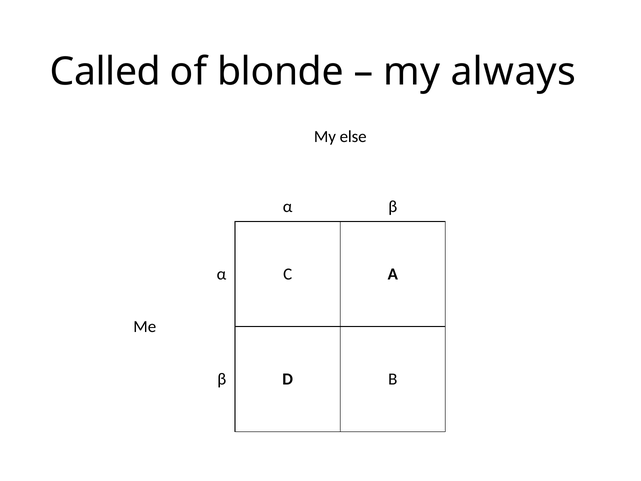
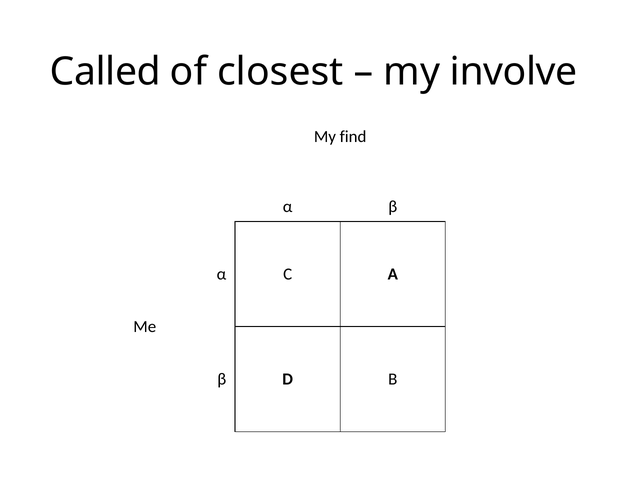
blonde: blonde -> closest
always: always -> involve
else: else -> find
